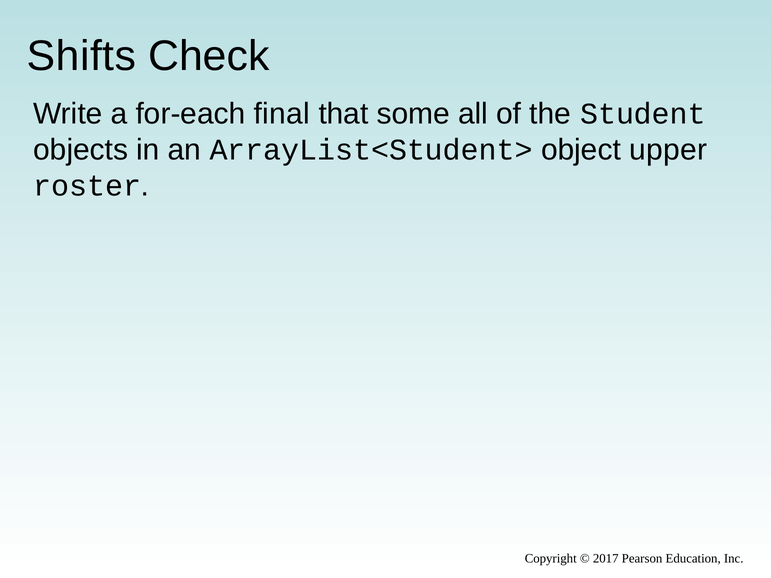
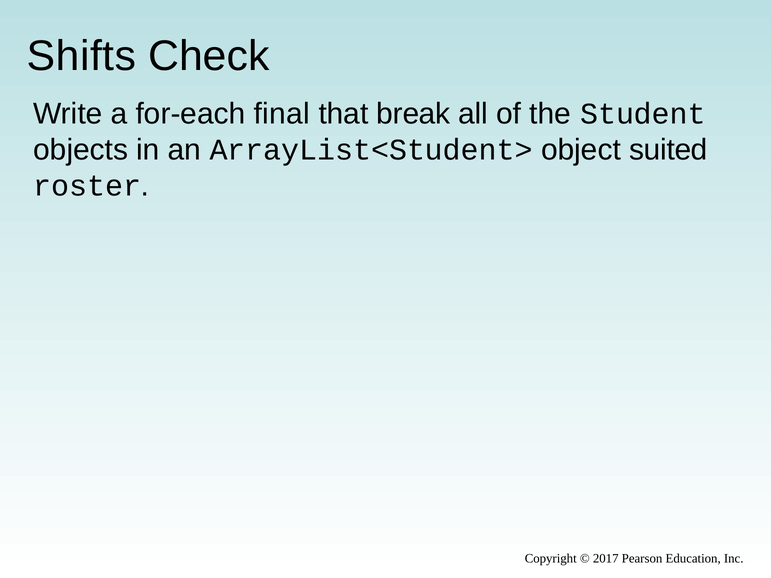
some: some -> break
upper: upper -> suited
